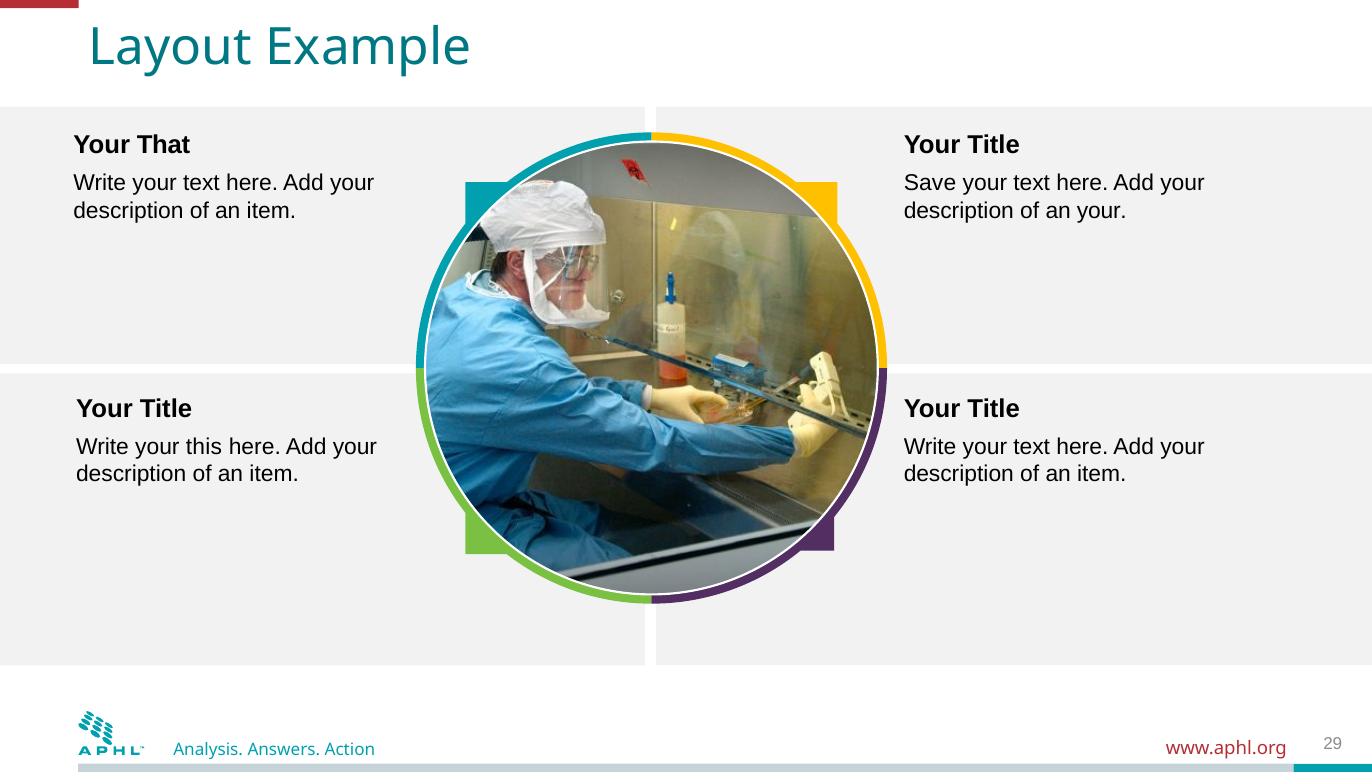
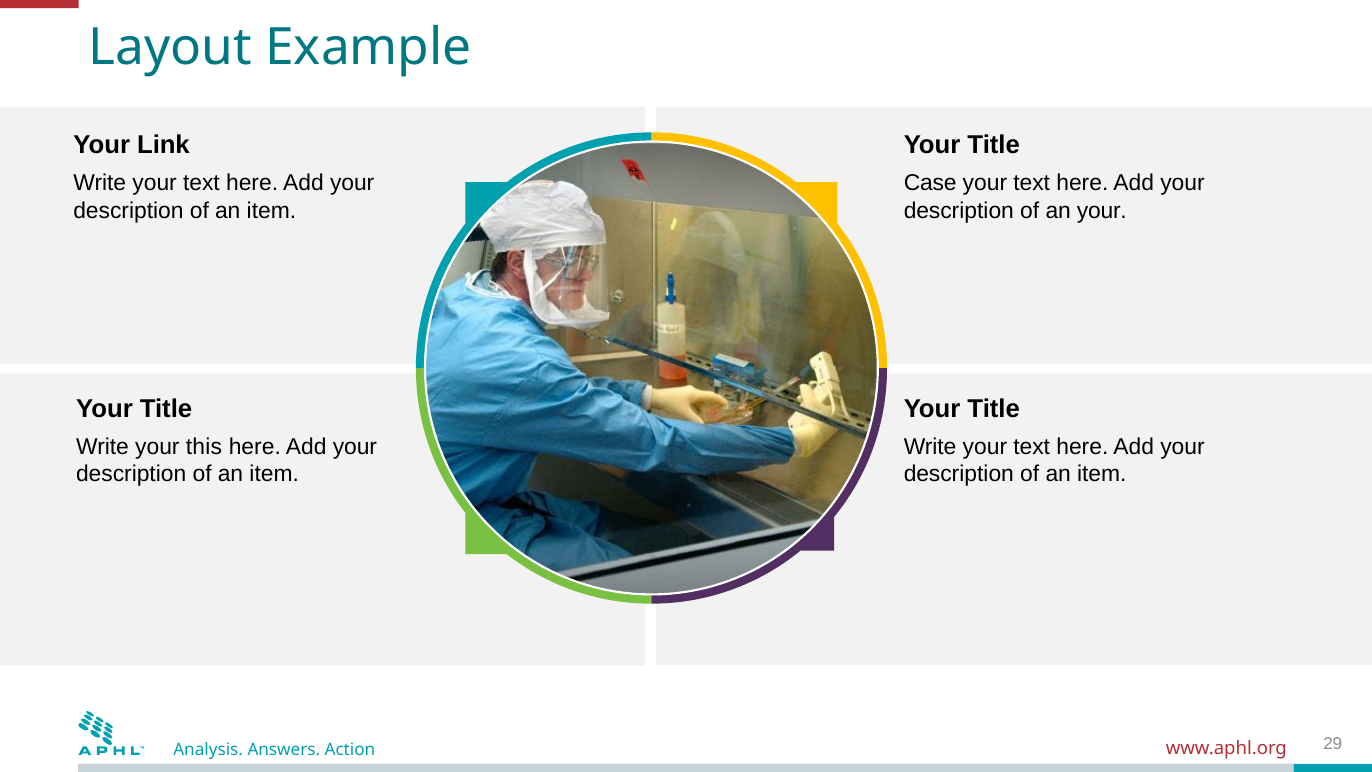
That: That -> Link
Save: Save -> Case
